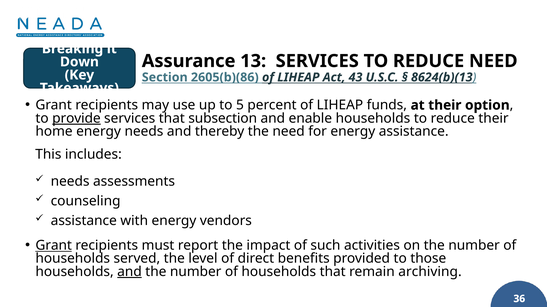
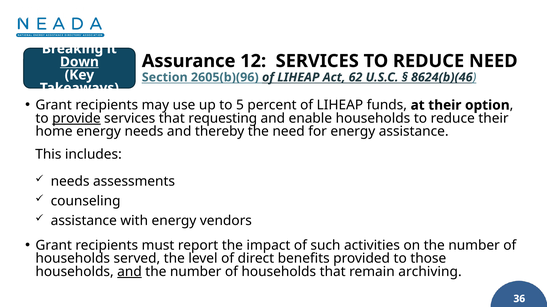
13: 13 -> 12
Down underline: none -> present
2605(b)(86: 2605(b)(86 -> 2605(b)(96
43: 43 -> 62
8624(b)(13: 8624(b)(13 -> 8624(b)(46
subsection: subsection -> requesting
Grant at (54, 246) underline: present -> none
